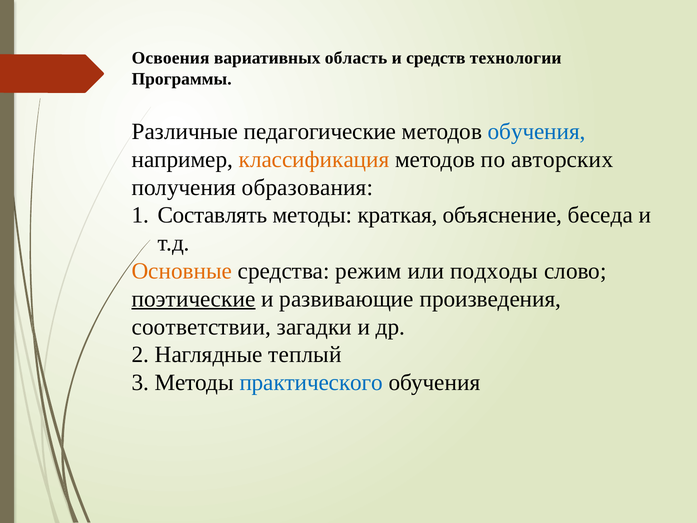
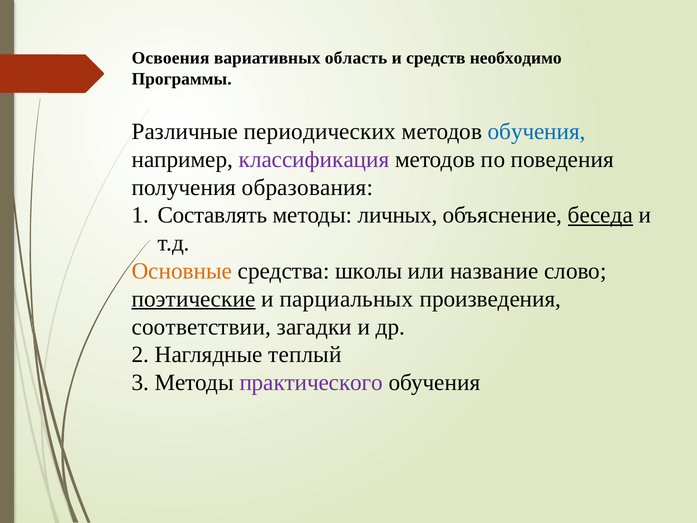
технологии: технологии -> необходимо
педагогические: педагогические -> периодических
классификация colour: orange -> purple
авторских: авторских -> поведения
краткая: краткая -> личных
беседа underline: none -> present
режим: режим -> школы
подходы: подходы -> название
развивающие: развивающие -> парциальных
практического colour: blue -> purple
